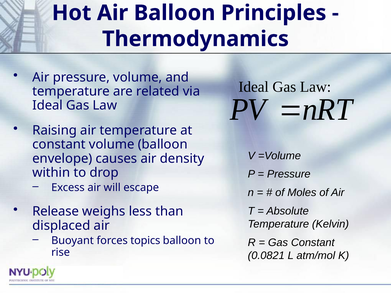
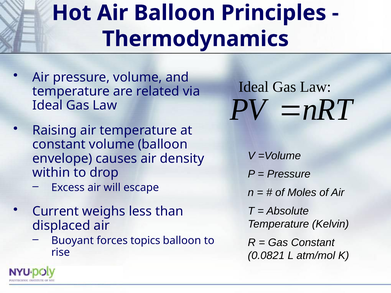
Release: Release -> Current
